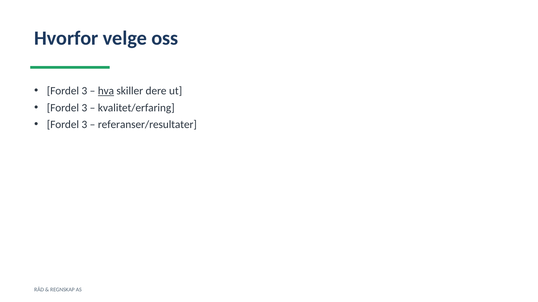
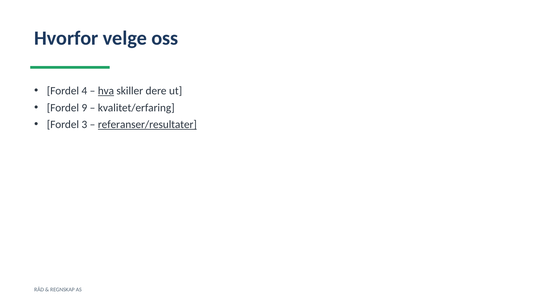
3 at (84, 91): 3 -> 4
3 at (84, 108): 3 -> 9
referanser/resultater underline: none -> present
